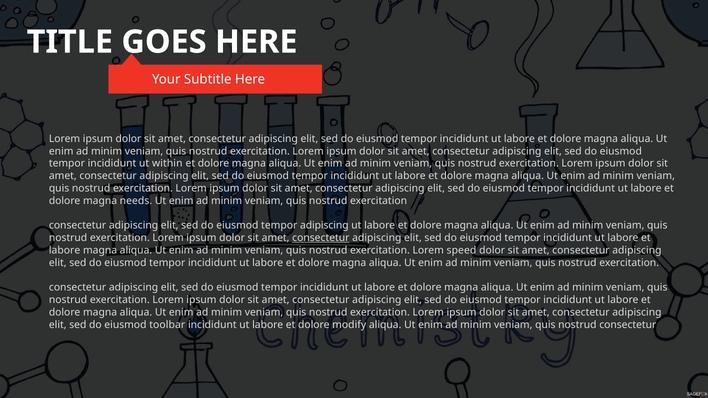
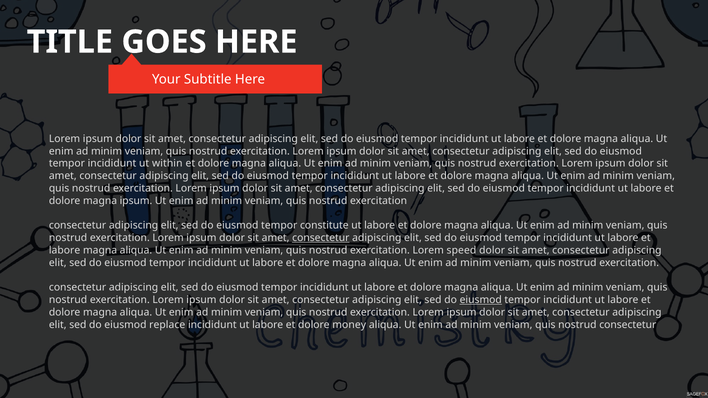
magna needs: needs -> ipsum
tempor adipiscing: adipiscing -> constitute
eiusmod at (481, 300) underline: none -> present
toolbar: toolbar -> replace
modify: modify -> money
